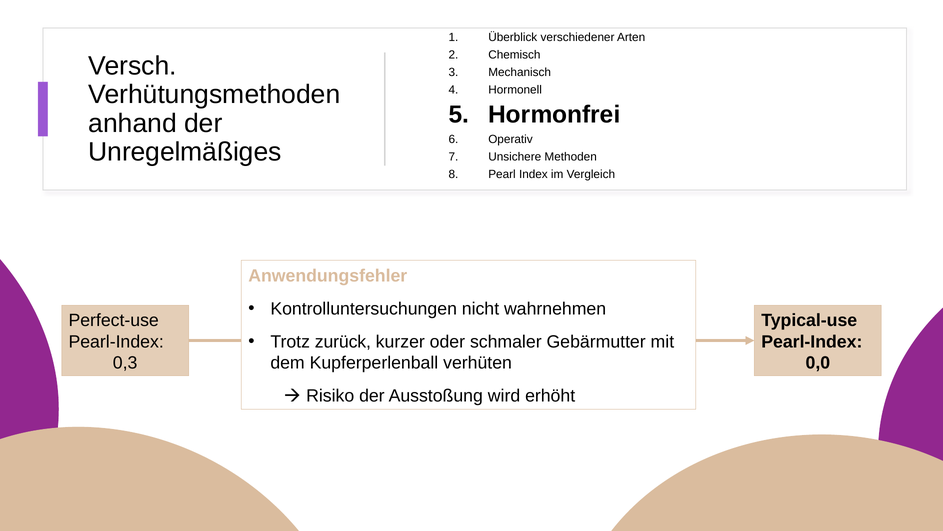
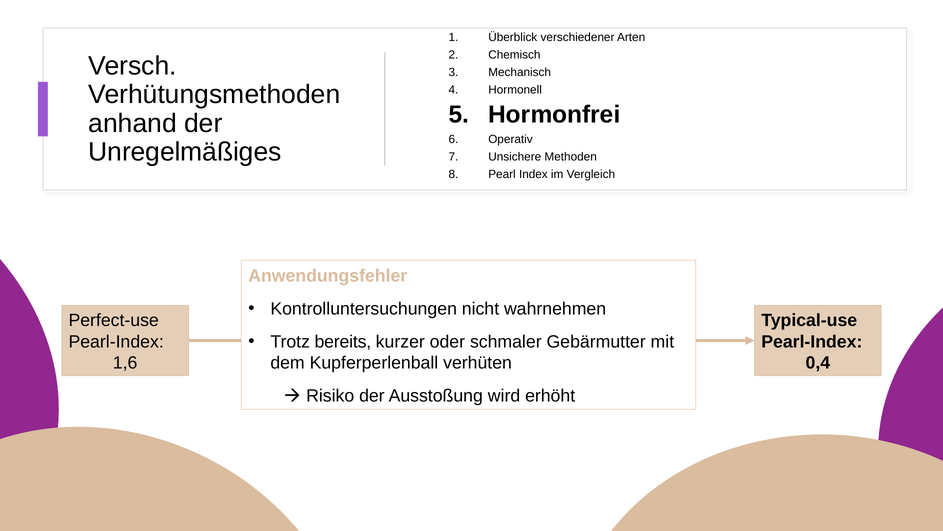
zurück: zurück -> bereits
0,3: 0,3 -> 1,6
0,0: 0,0 -> 0,4
